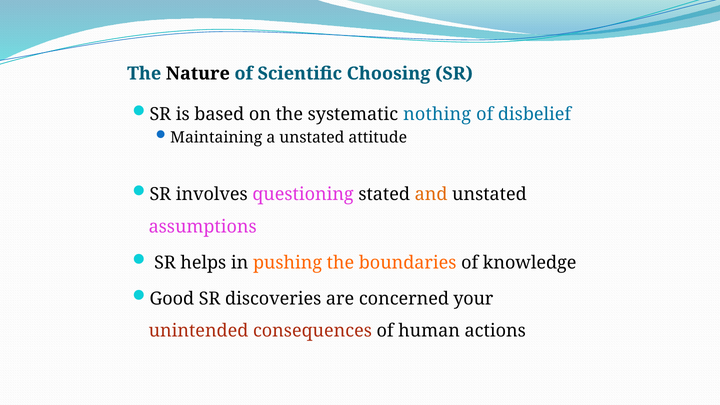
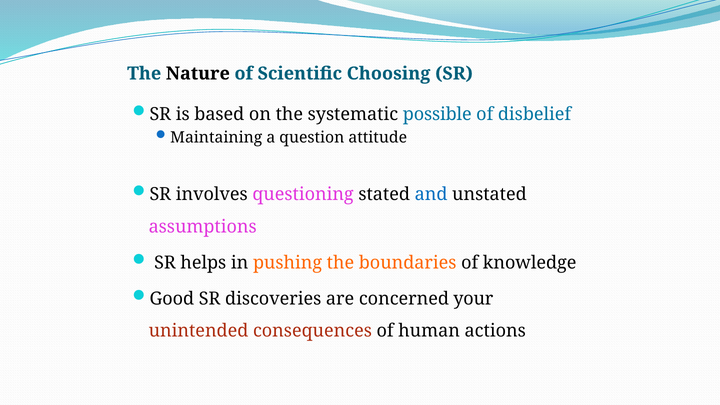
nothing: nothing -> possible
a unstated: unstated -> question
and colour: orange -> blue
